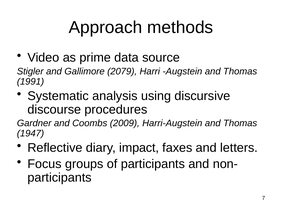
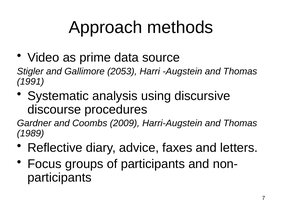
2079: 2079 -> 2053
1947: 1947 -> 1989
impact: impact -> advice
